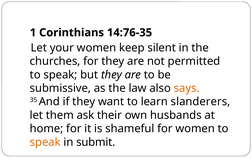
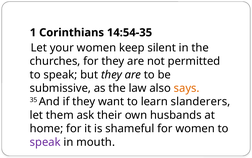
14:76-35: 14:76-35 -> 14:54-35
speak at (45, 142) colour: orange -> purple
submit: submit -> mouth
